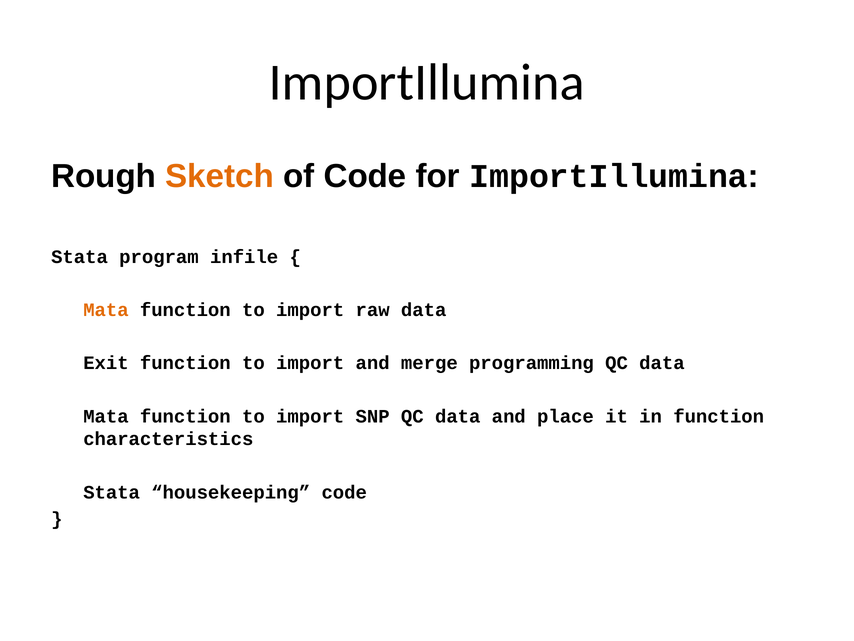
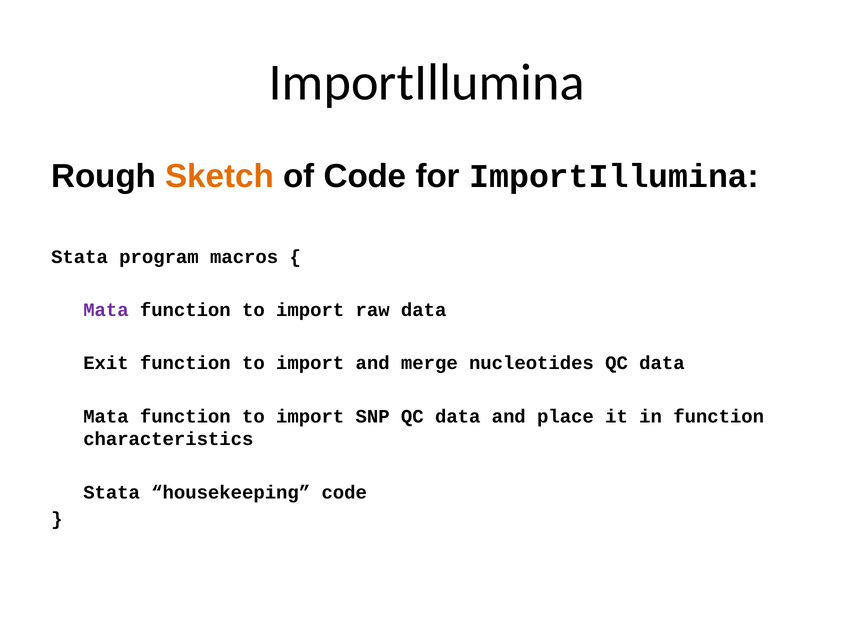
infile: infile -> macros
Mata at (106, 310) colour: orange -> purple
programming: programming -> nucleotides
